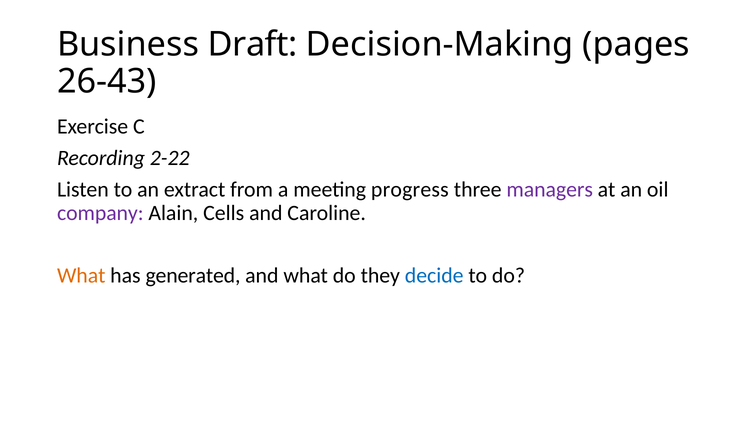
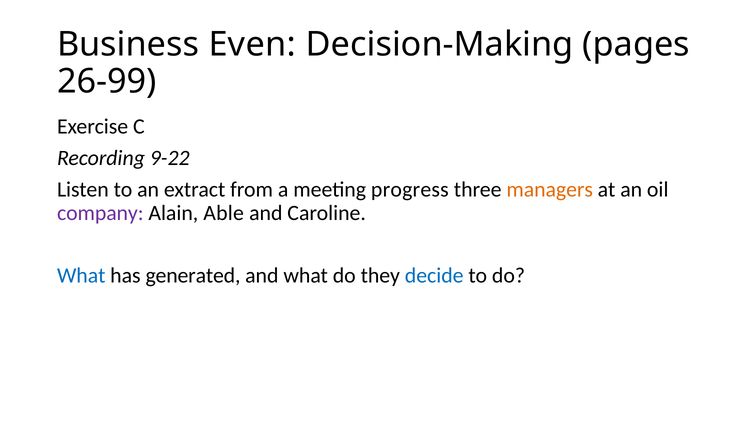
Draft: Draft -> Even
26-43: 26-43 -> 26-99
2-22: 2-22 -> 9-22
managers colour: purple -> orange
Cells: Cells -> Able
What at (81, 275) colour: orange -> blue
